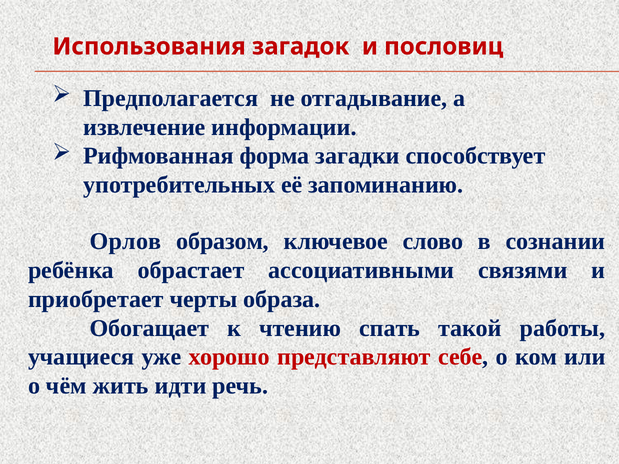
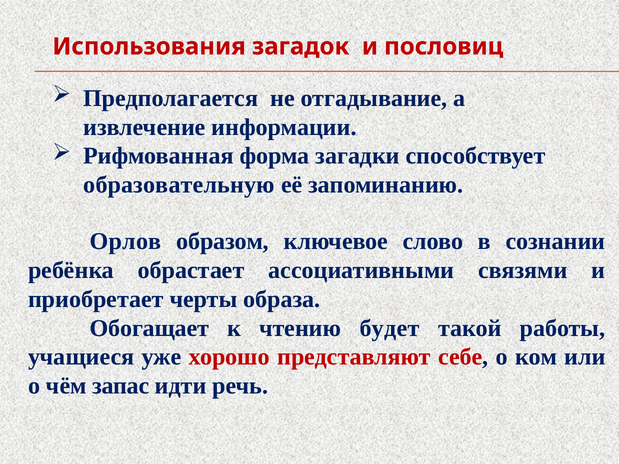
употребительных: употребительных -> образовательную
спать: спать -> будет
жить: жить -> запас
